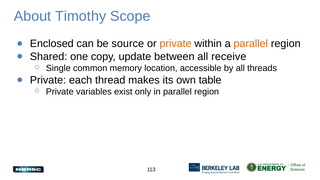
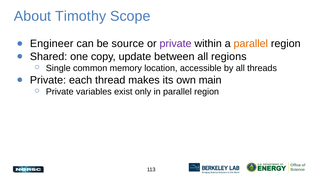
Enclosed: Enclosed -> Engineer
private at (176, 44) colour: orange -> purple
receive: receive -> regions
table: table -> main
